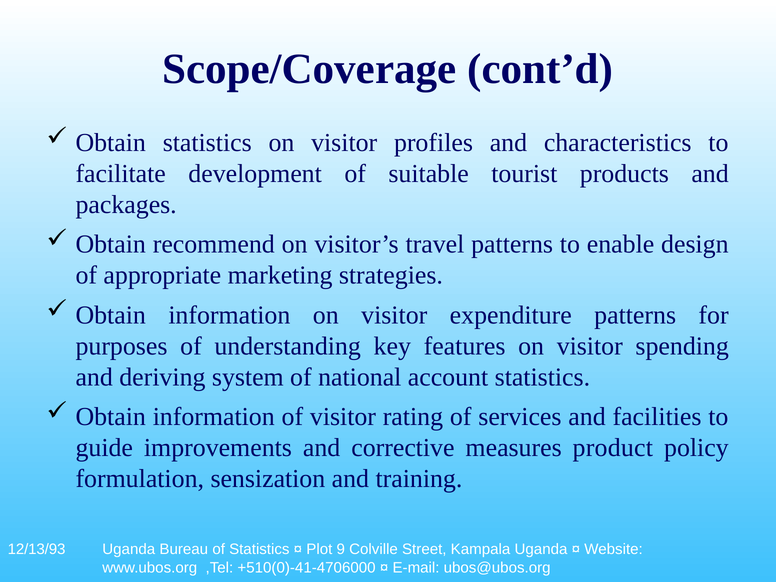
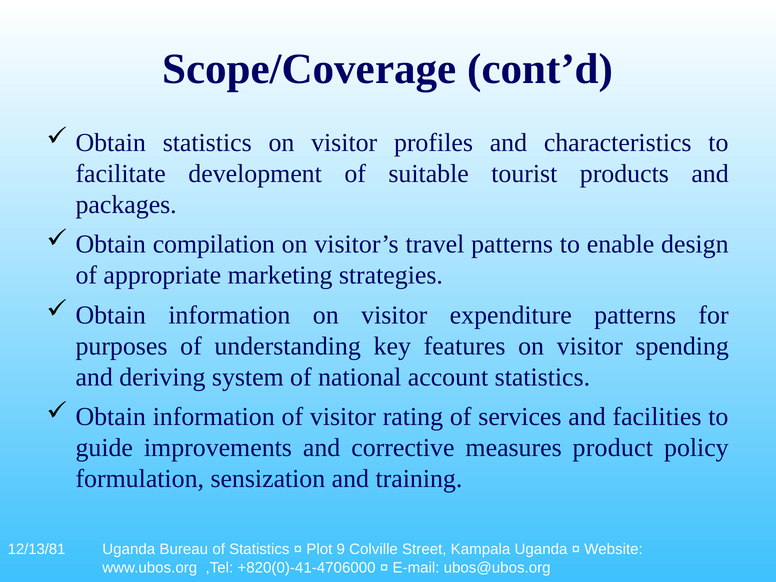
recommend: recommend -> compilation
12/13/93: 12/13/93 -> 12/13/81
+510(0)-41-4706000: +510(0)-41-4706000 -> +820(0)-41-4706000
